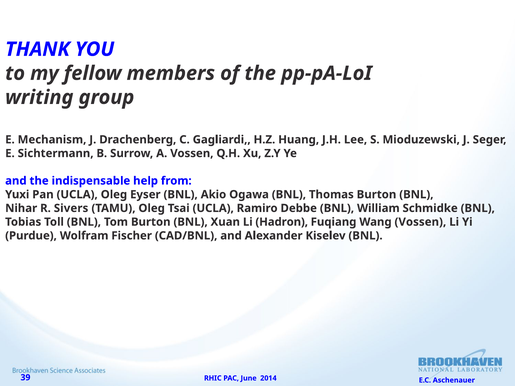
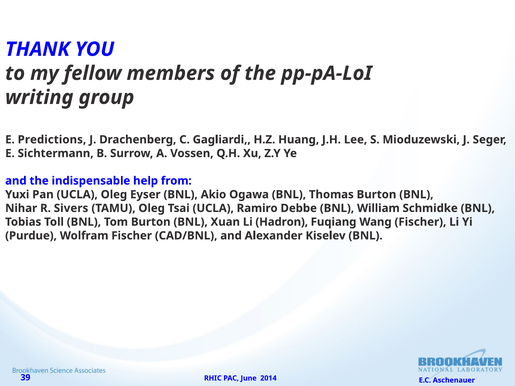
Mechanism: Mechanism -> Predictions
Wang Vossen: Vossen -> Fischer
